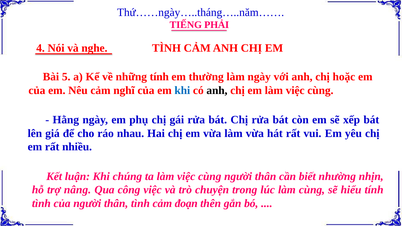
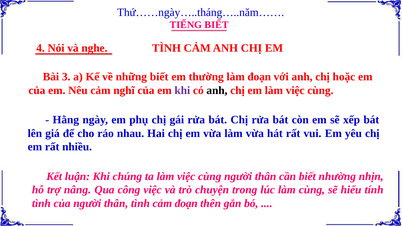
TIẾNG PHẢI: PHẢI -> BIẾT
5: 5 -> 3
những tính: tính -> biết
làm ngày: ngày -> đoạn
khi at (182, 90) colour: blue -> purple
